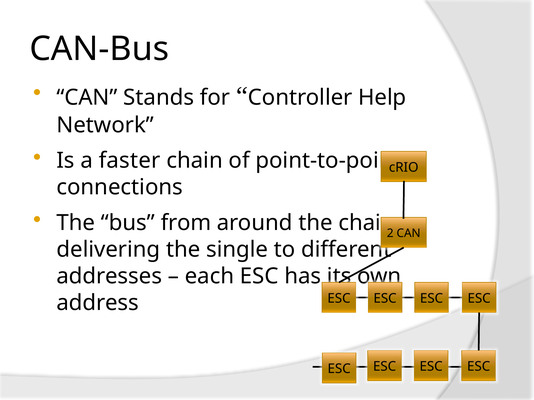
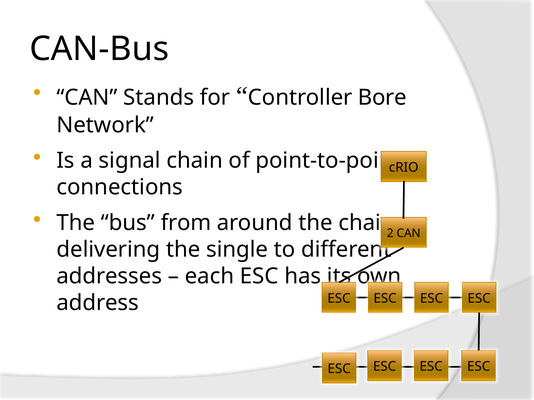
Help: Help -> Bore
faster: faster -> signal
